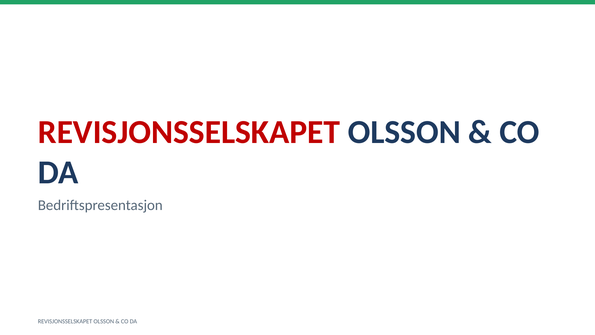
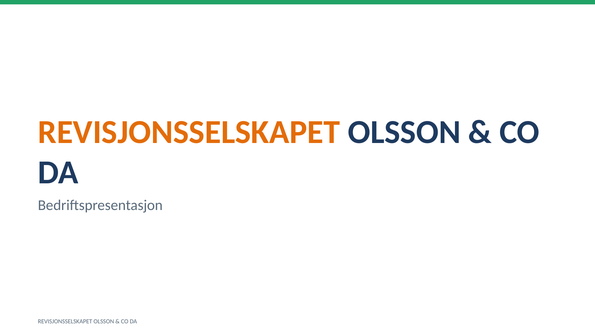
REVISJONSSELSKAPET at (189, 132) colour: red -> orange
